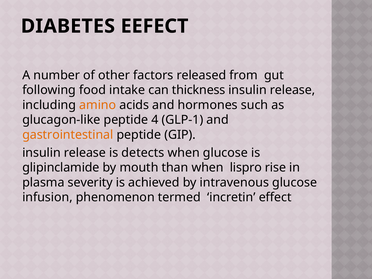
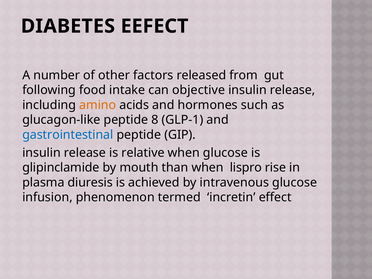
thickness: thickness -> objective
4: 4 -> 8
gastrointestinal colour: orange -> blue
detects: detects -> relative
severity: severity -> diuresis
